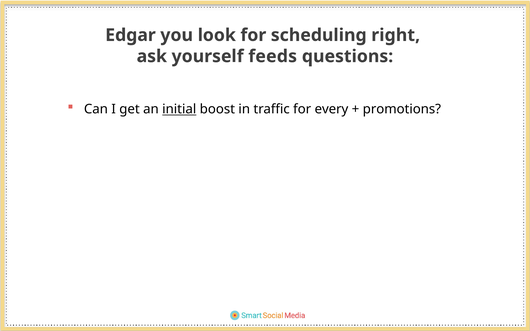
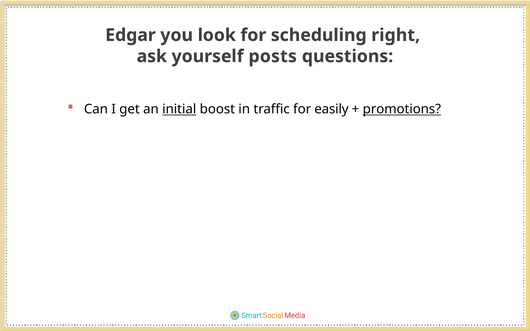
feeds: feeds -> posts
every: every -> easily
promotions underline: none -> present
